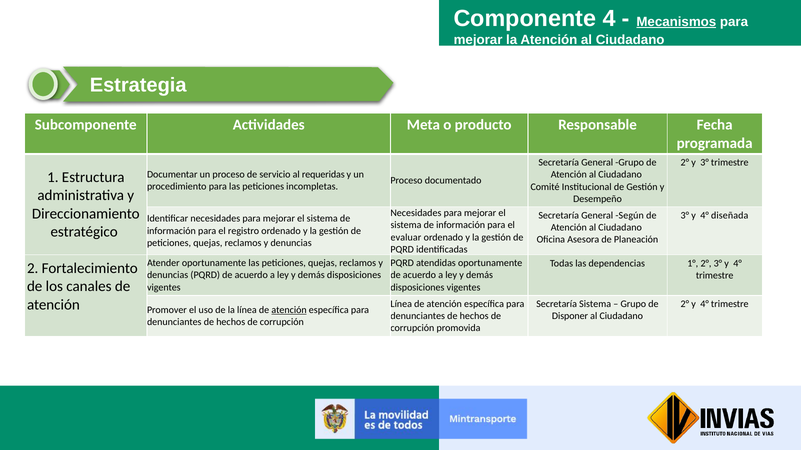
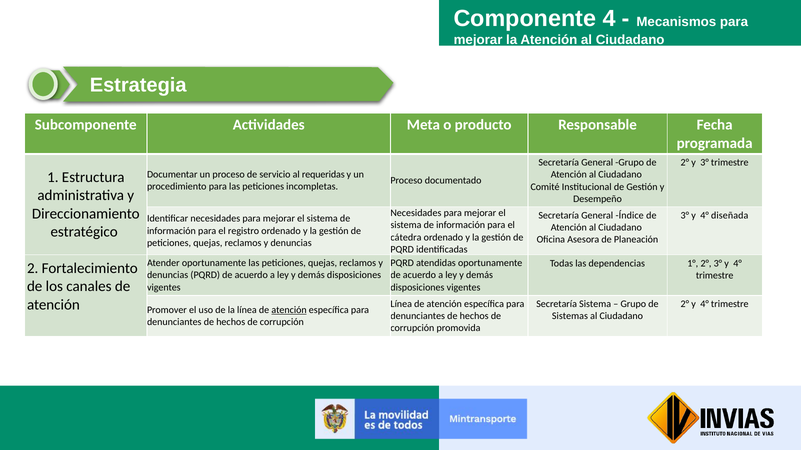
Mecanismos underline: present -> none
Según: Según -> Índice
evaluar: evaluar -> cátedra
Disponer: Disponer -> Sistemas
